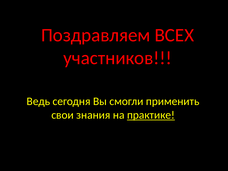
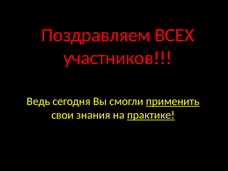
применить underline: none -> present
